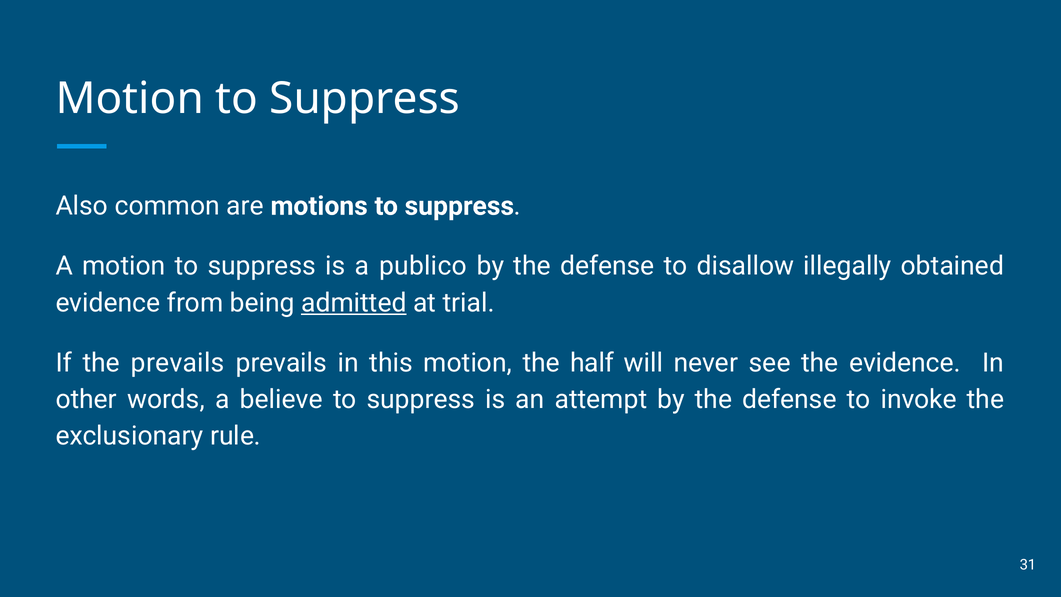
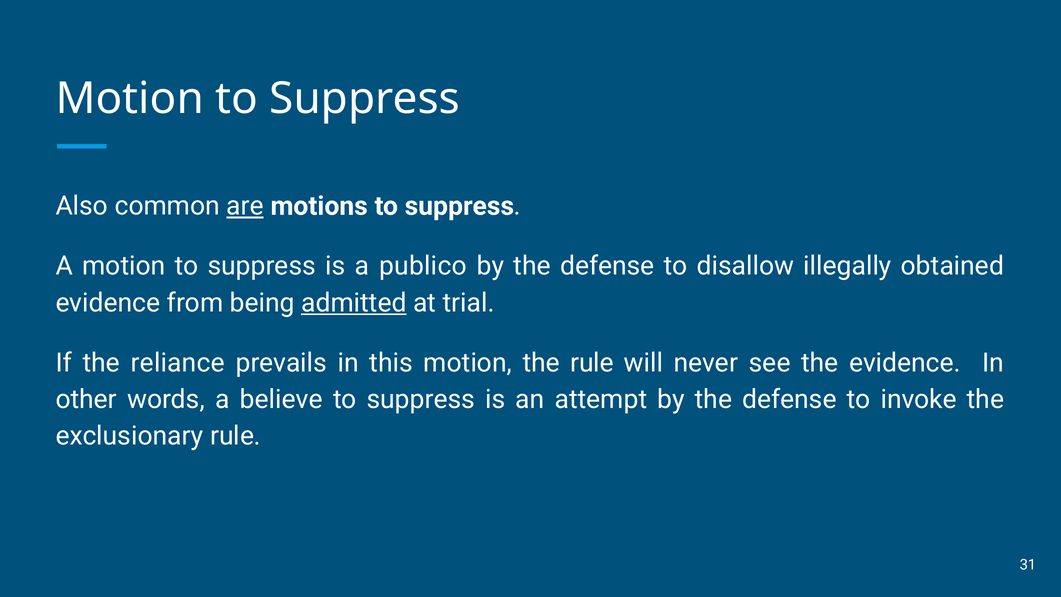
are underline: none -> present
the prevails: prevails -> reliance
the half: half -> rule
